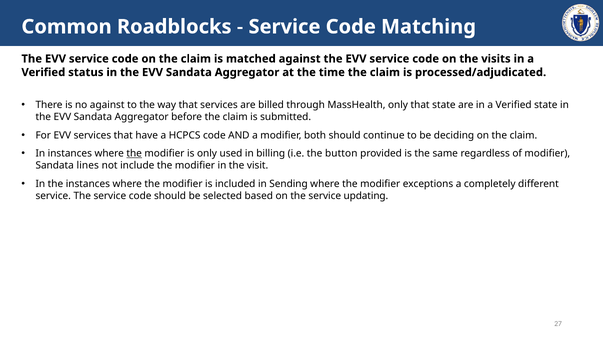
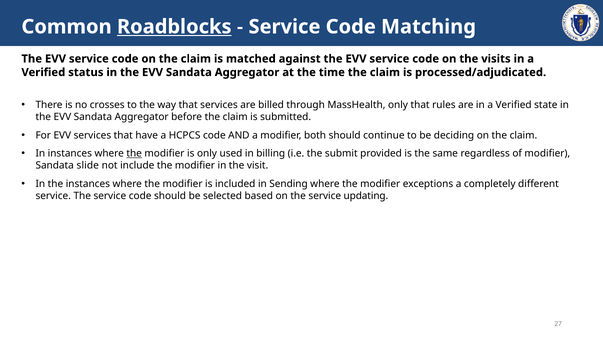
Roadblocks underline: none -> present
no against: against -> crosses
that state: state -> rules
button: button -> submit
lines: lines -> slide
